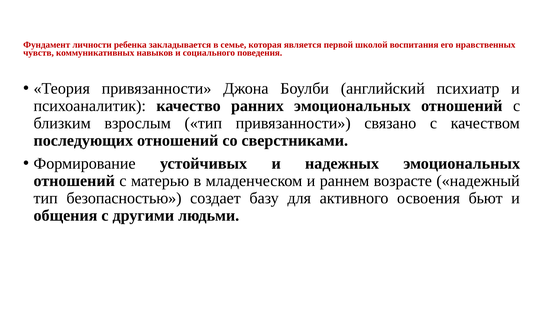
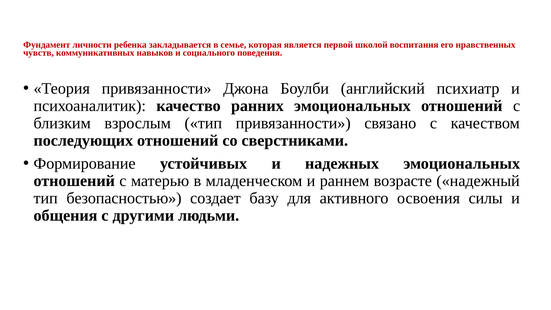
бьют: бьют -> силы
